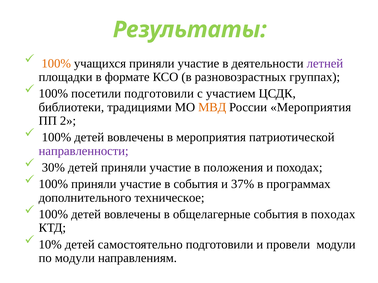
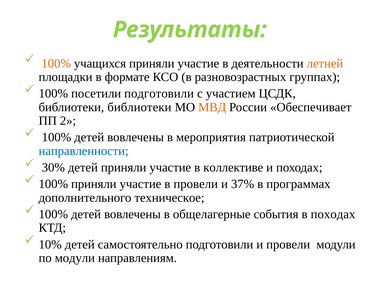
летней colour: purple -> orange
библиотеки традициями: традициями -> библиотеки
России Мероприятия: Мероприятия -> Обеспечивает
направленности colour: purple -> blue
положения: положения -> коллективе
в события: события -> провели
